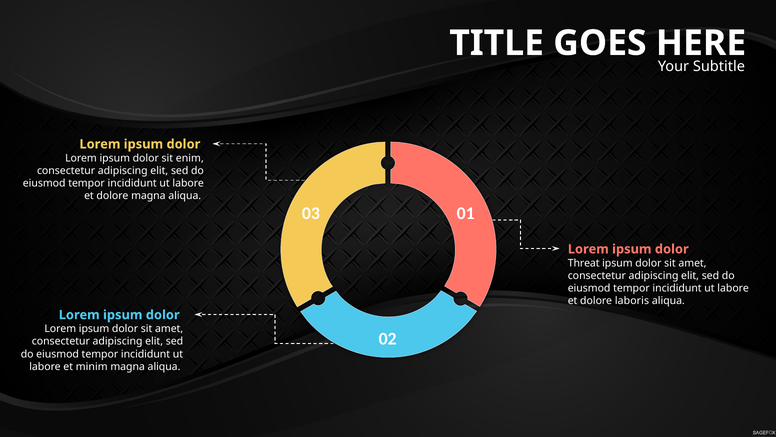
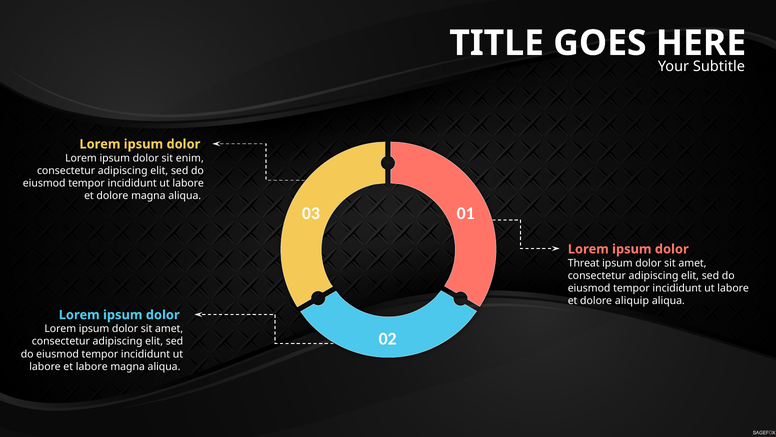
laboris: laboris -> aliquip
et minim: minim -> labore
